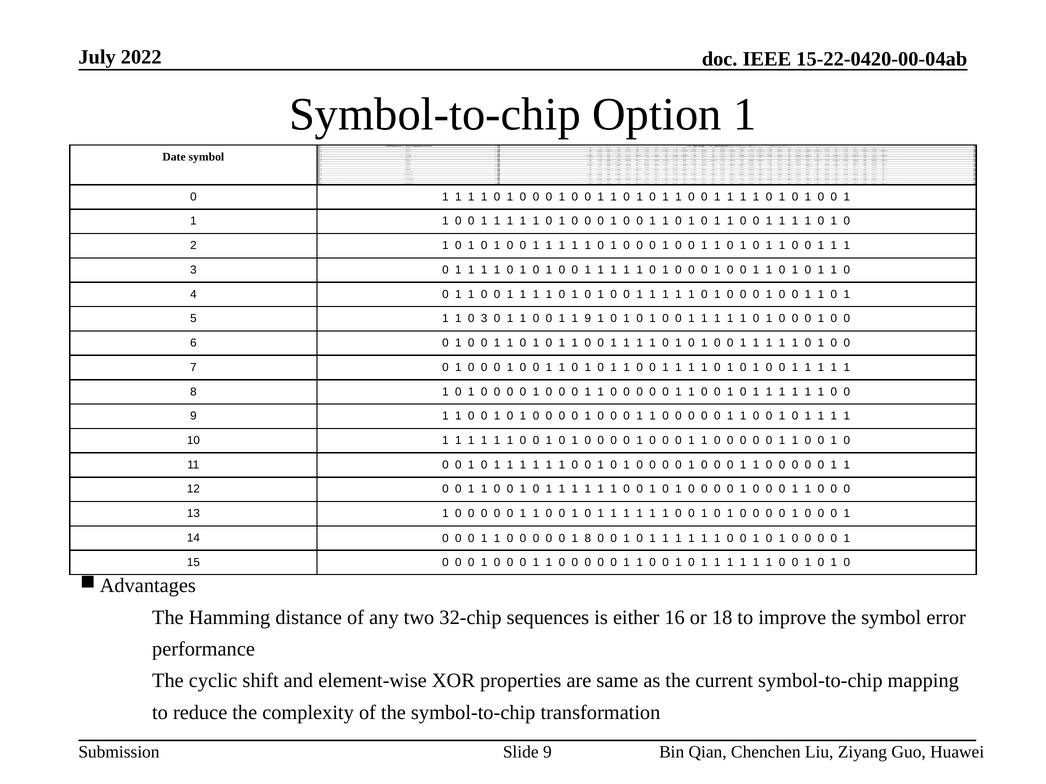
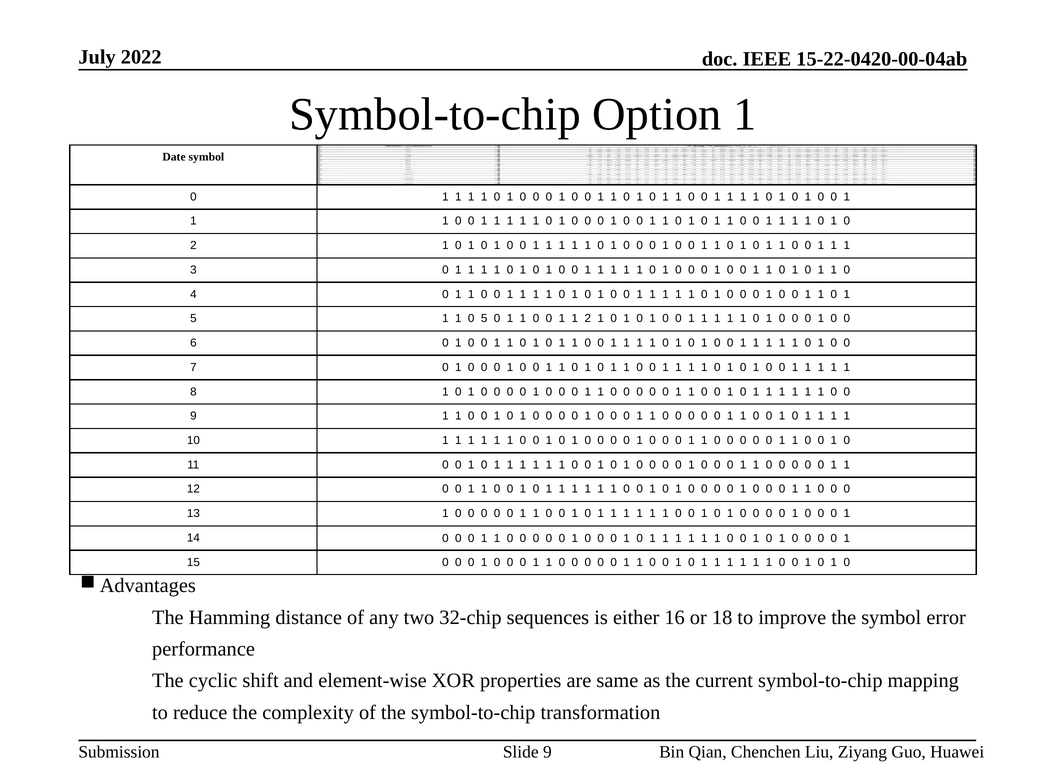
3 at (484, 319): 3 -> 5
1 9: 9 -> 2
8 at (588, 539): 8 -> 0
